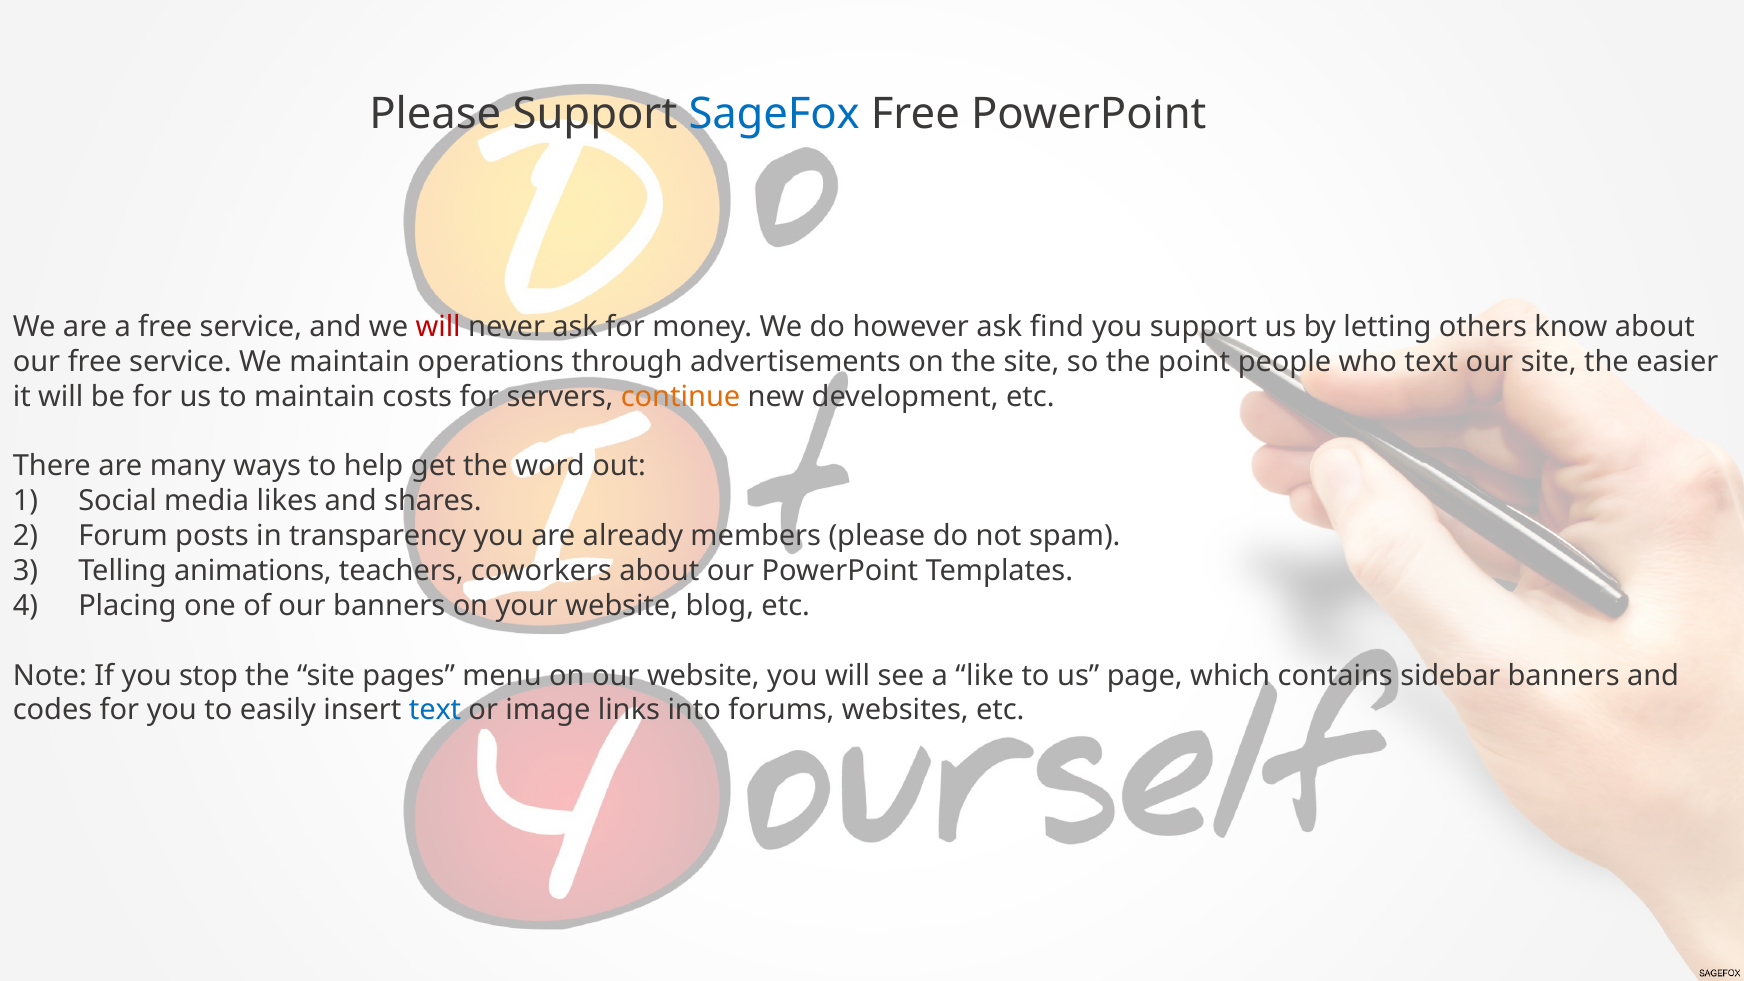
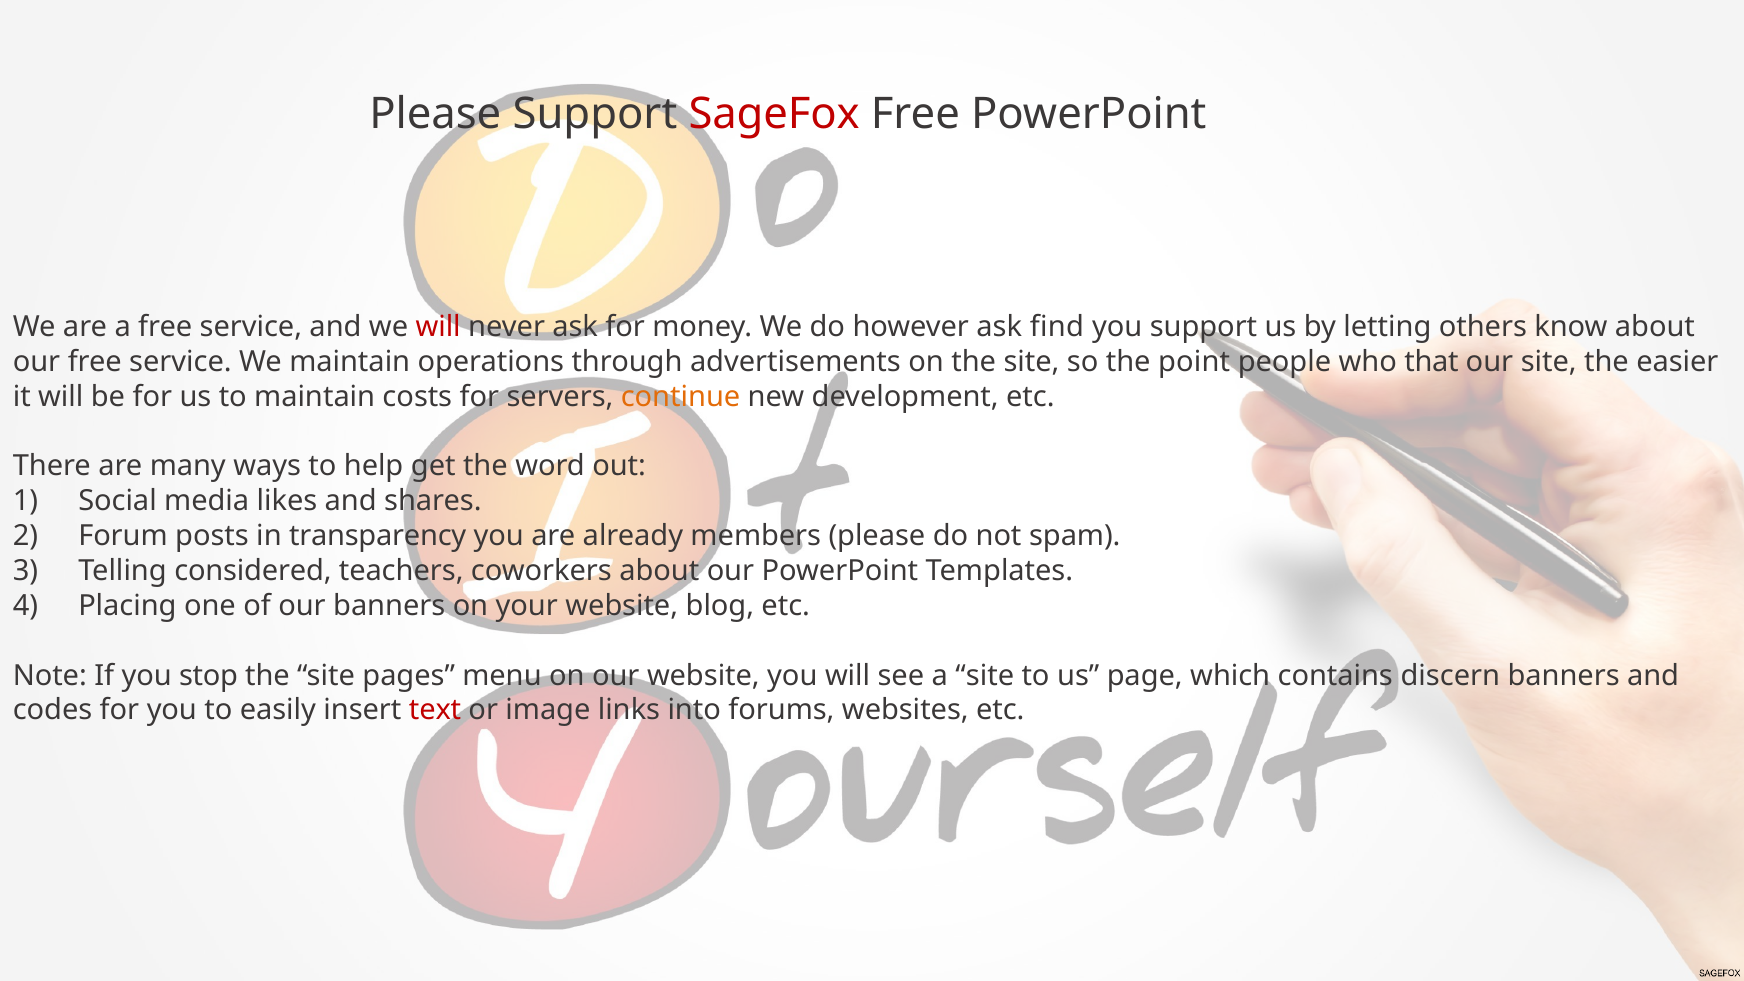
SageFox colour: blue -> red
who text: text -> that
animations: animations -> considered
a like: like -> site
sidebar: sidebar -> discern
text at (435, 710) colour: blue -> red
